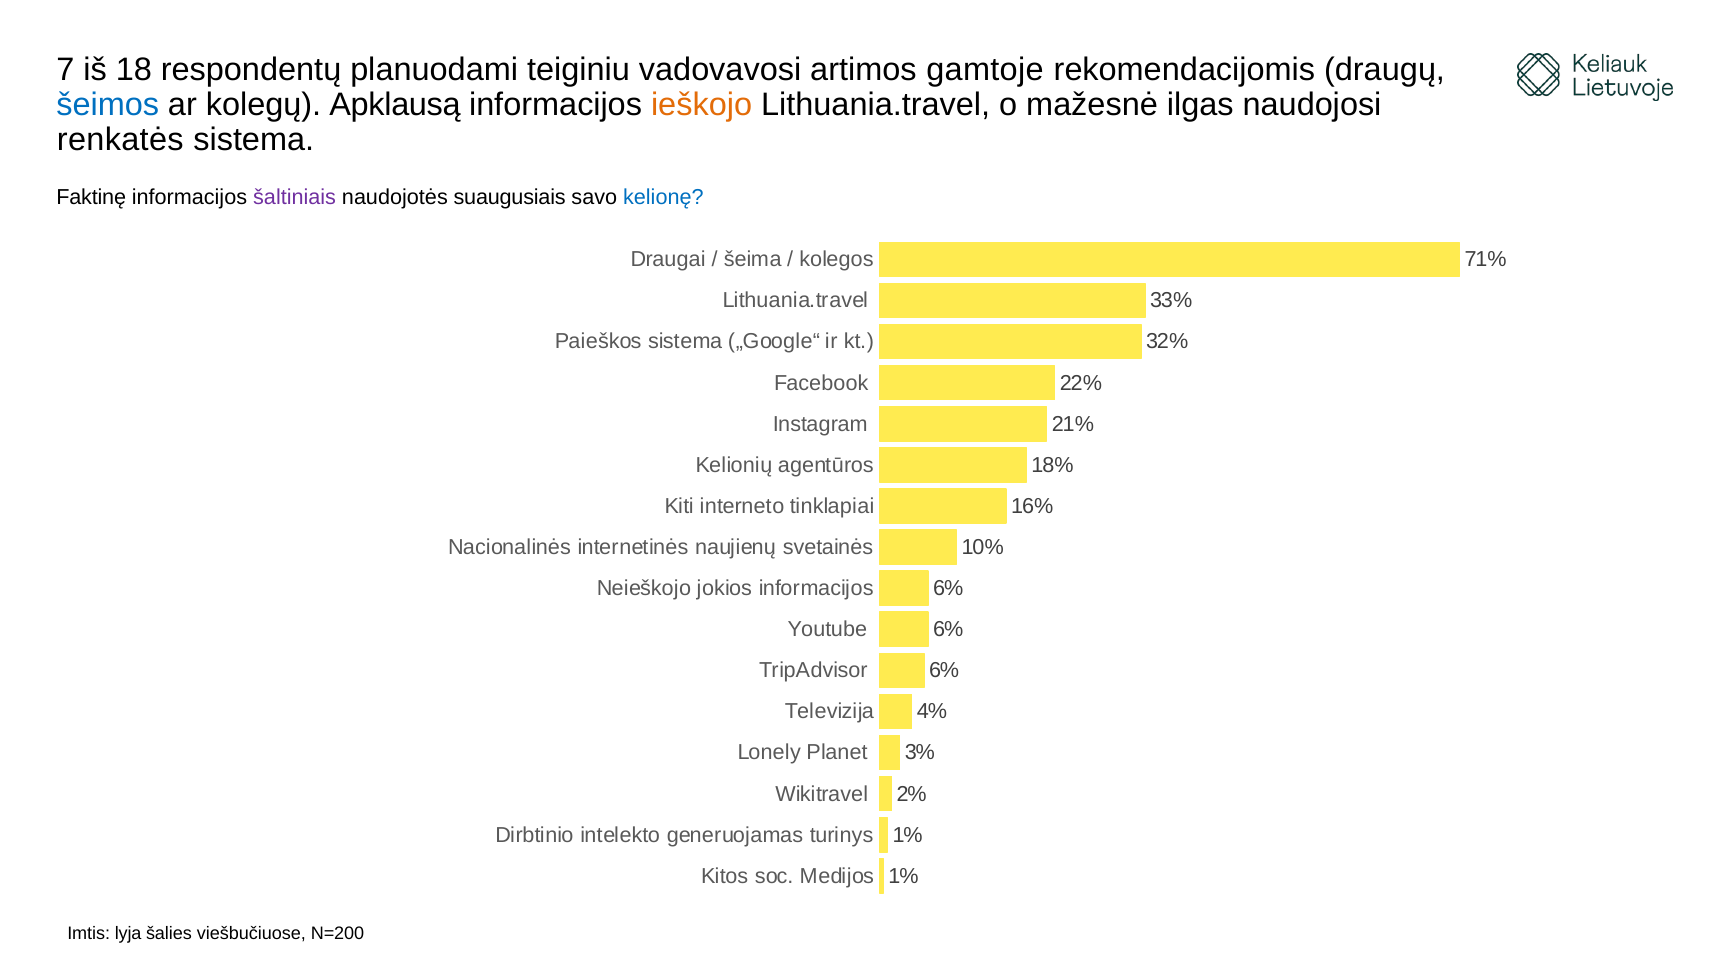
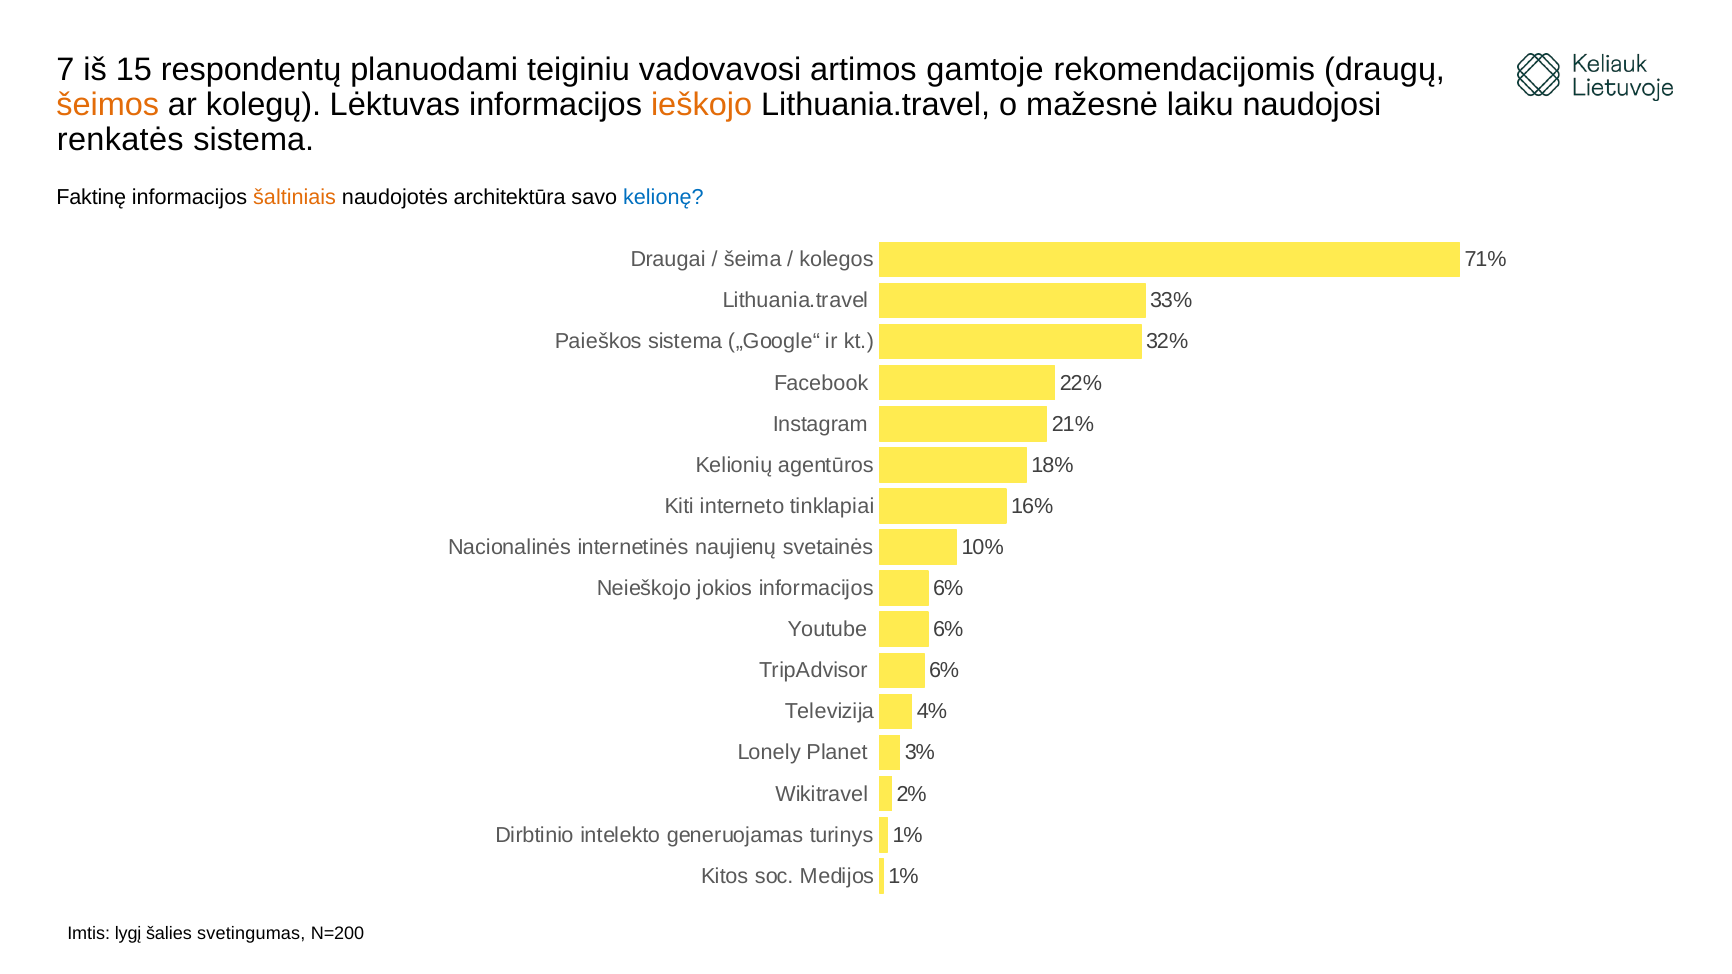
18: 18 -> 15
šeimos colour: blue -> orange
Apklausą: Apklausą -> Lėktuvas
ilgas: ilgas -> laiku
šaltiniais colour: purple -> orange
suaugusiais: suaugusiais -> architektūra
lyja: lyja -> lygį
viešbučiuose: viešbučiuose -> svetingumas
